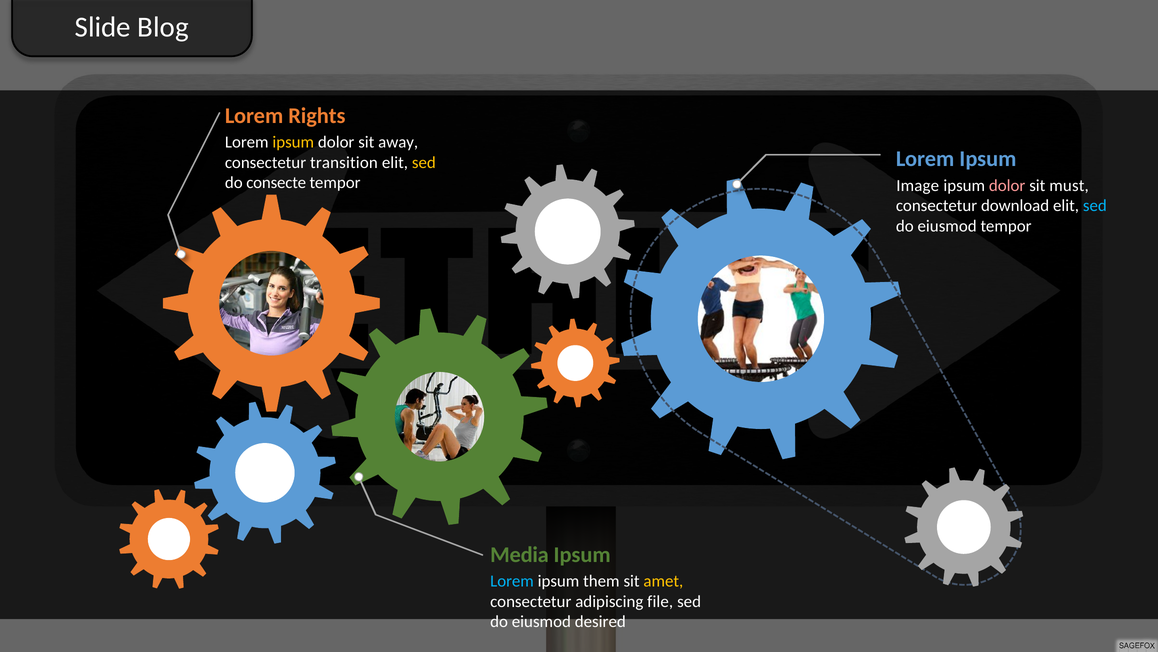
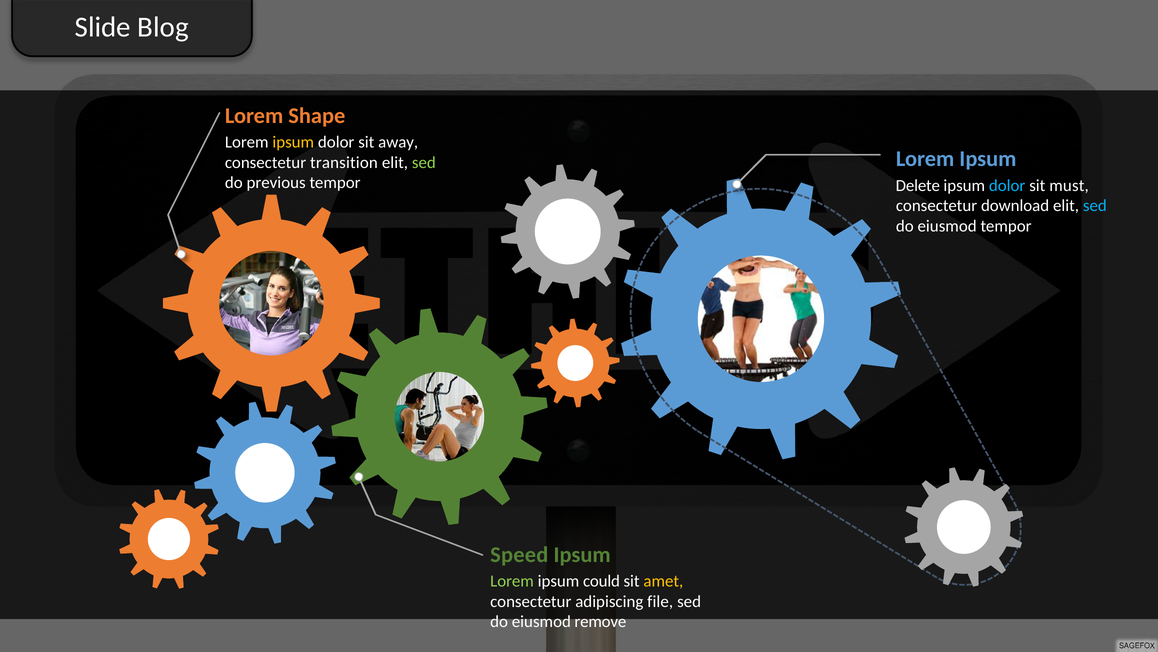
Rights: Rights -> Shape
sed at (424, 162) colour: yellow -> light green
consecte: consecte -> previous
Image: Image -> Delete
dolor at (1007, 185) colour: pink -> light blue
Media: Media -> Speed
Lorem at (512, 581) colour: light blue -> light green
them: them -> could
desired: desired -> remove
